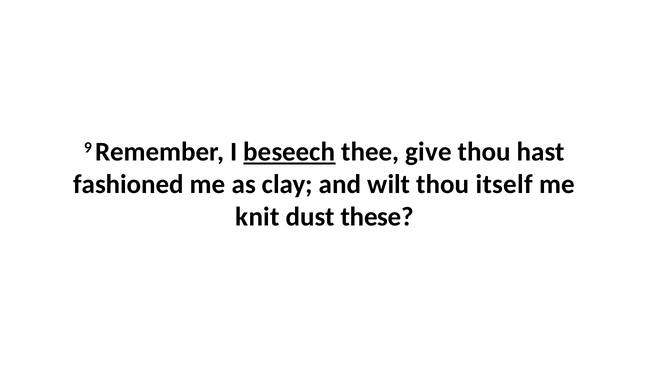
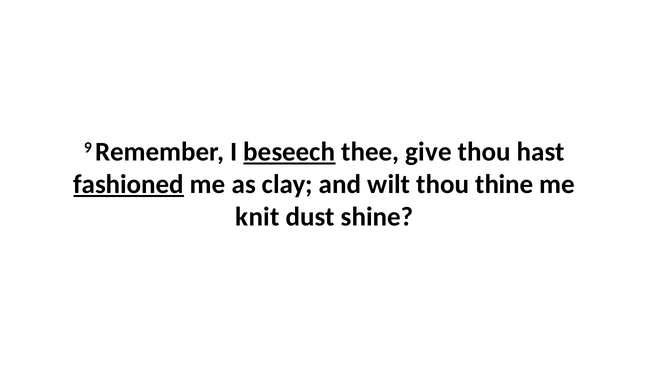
fashioned underline: none -> present
itself: itself -> thine
these: these -> shine
